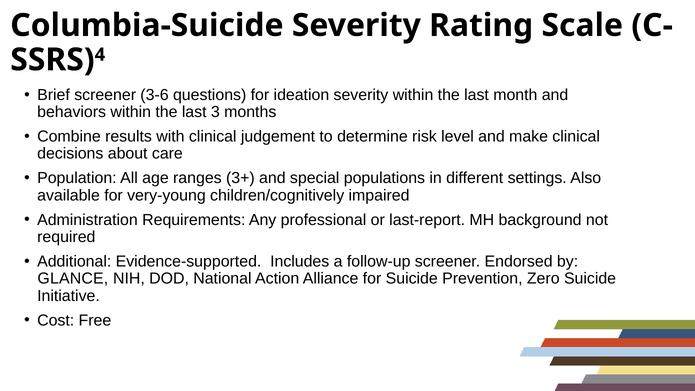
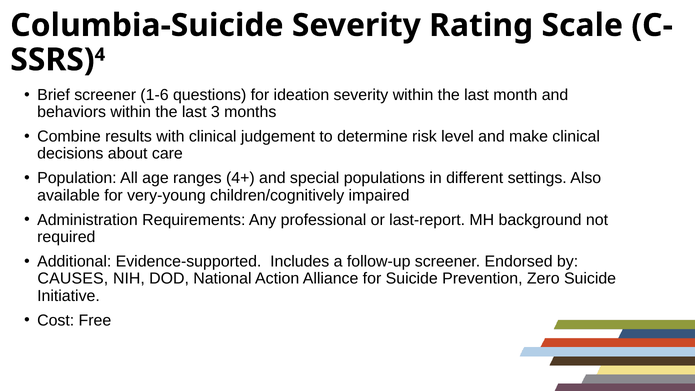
3-6: 3-6 -> 1-6
3+: 3+ -> 4+
GLANCE: GLANCE -> CAUSES
